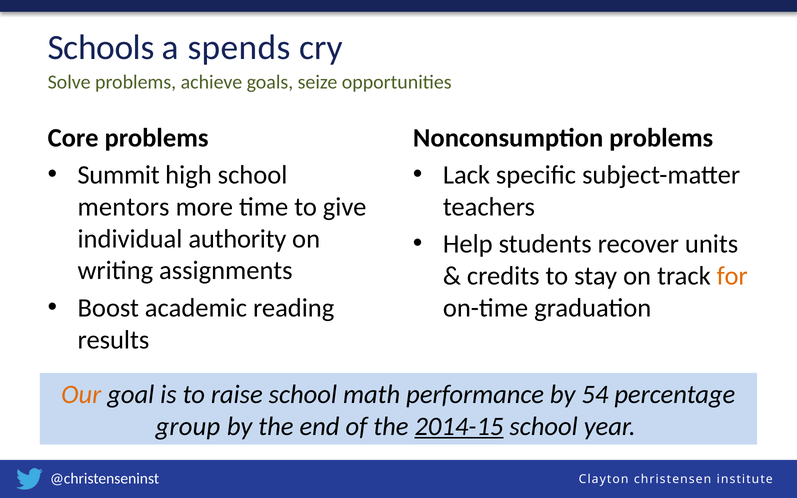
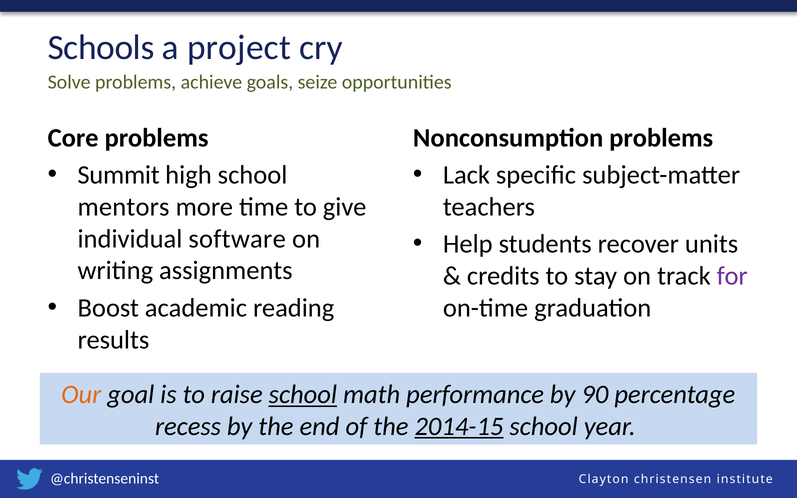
spends: spends -> project
authority: authority -> software
for colour: orange -> purple
school at (303, 395) underline: none -> present
54: 54 -> 90
group: group -> recess
